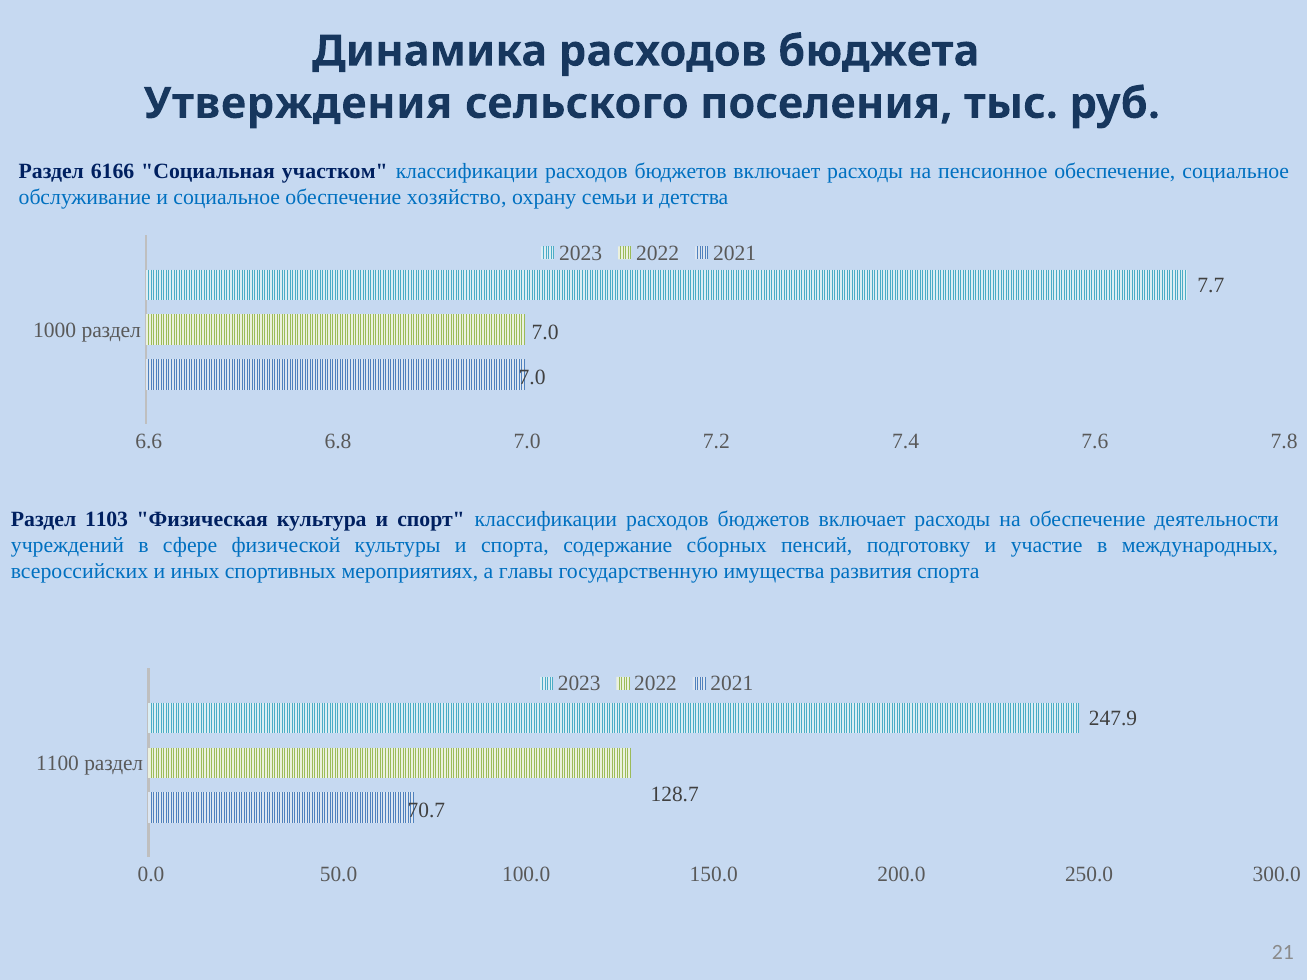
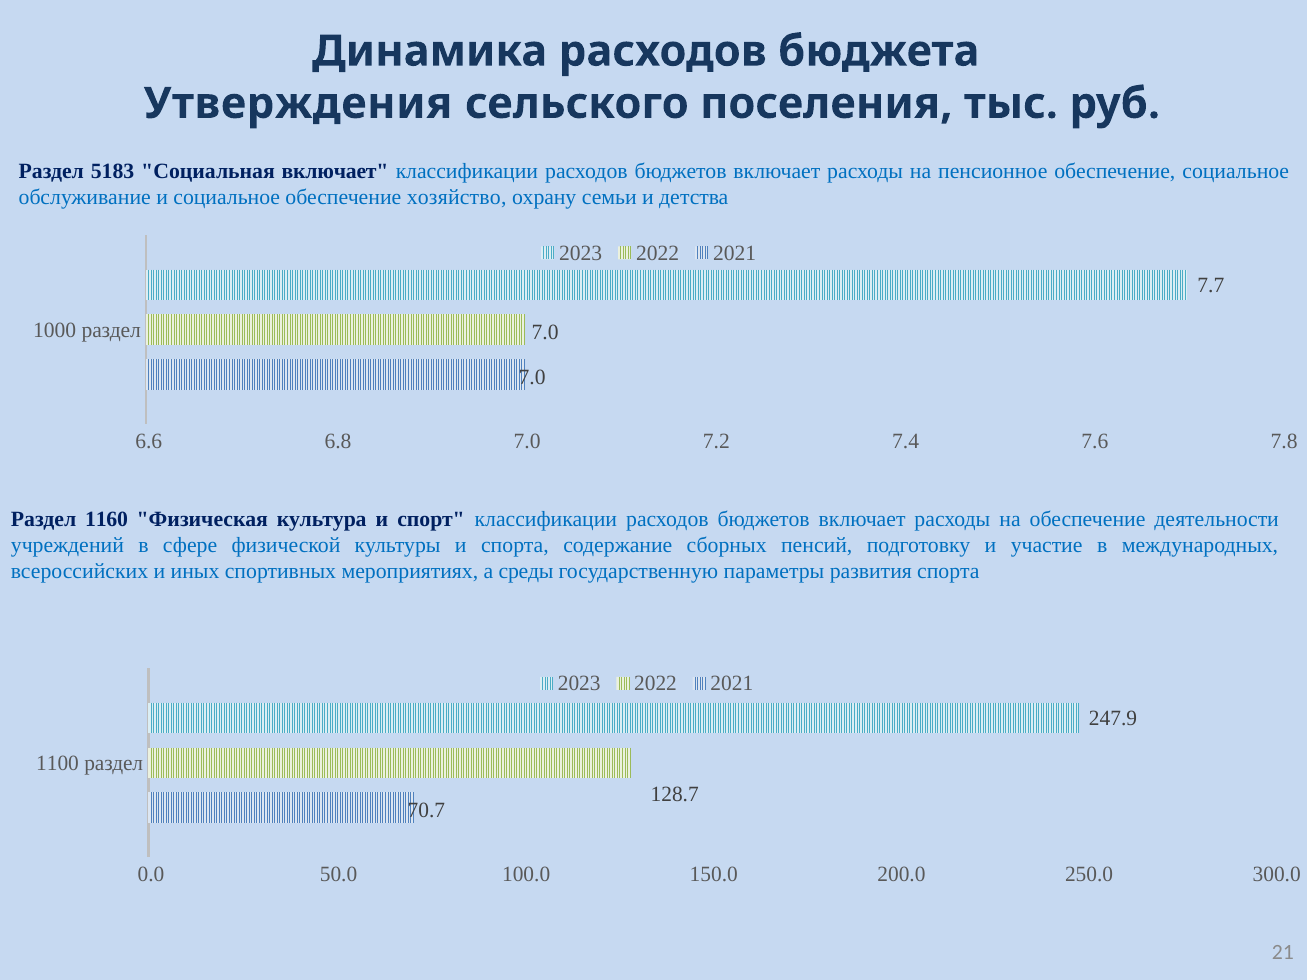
6166: 6166 -> 5183
Социальная участком: участком -> включает
1103: 1103 -> 1160
главы: главы -> среды
имущества: имущества -> параметры
